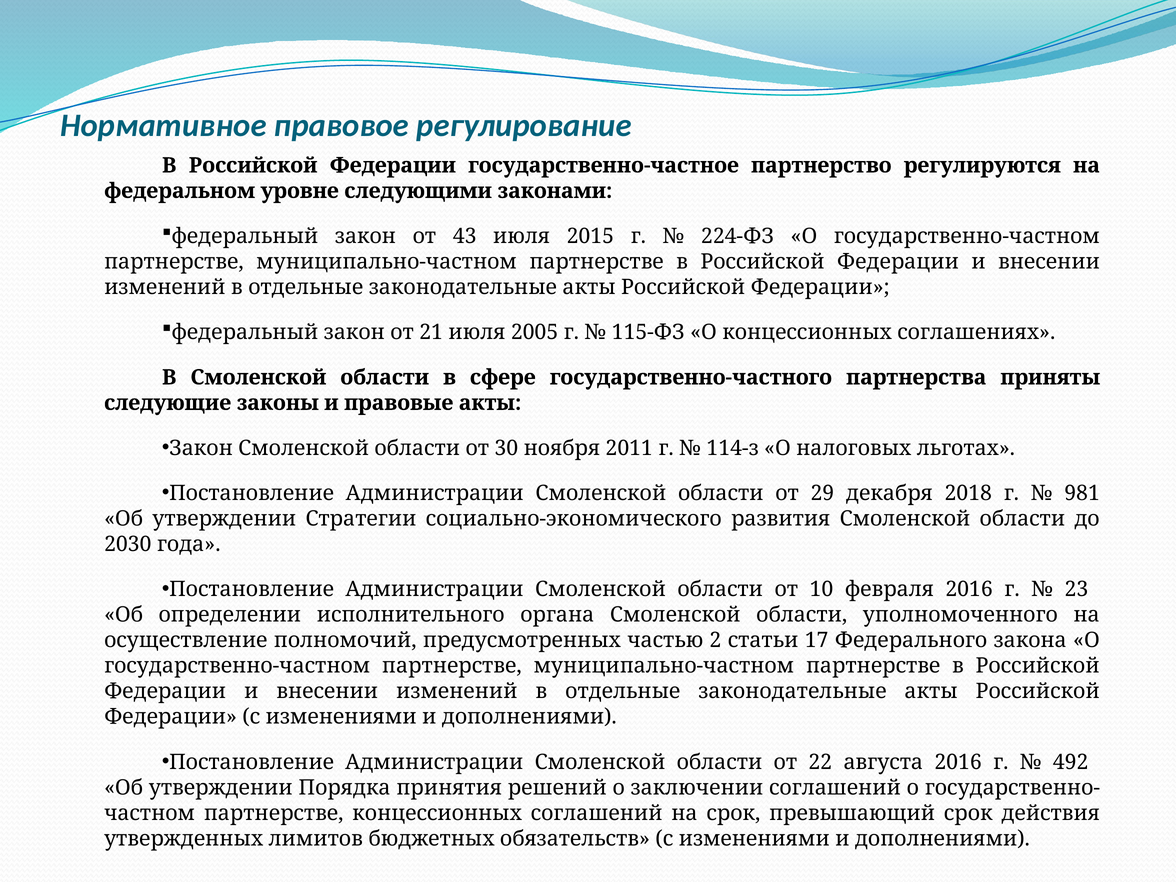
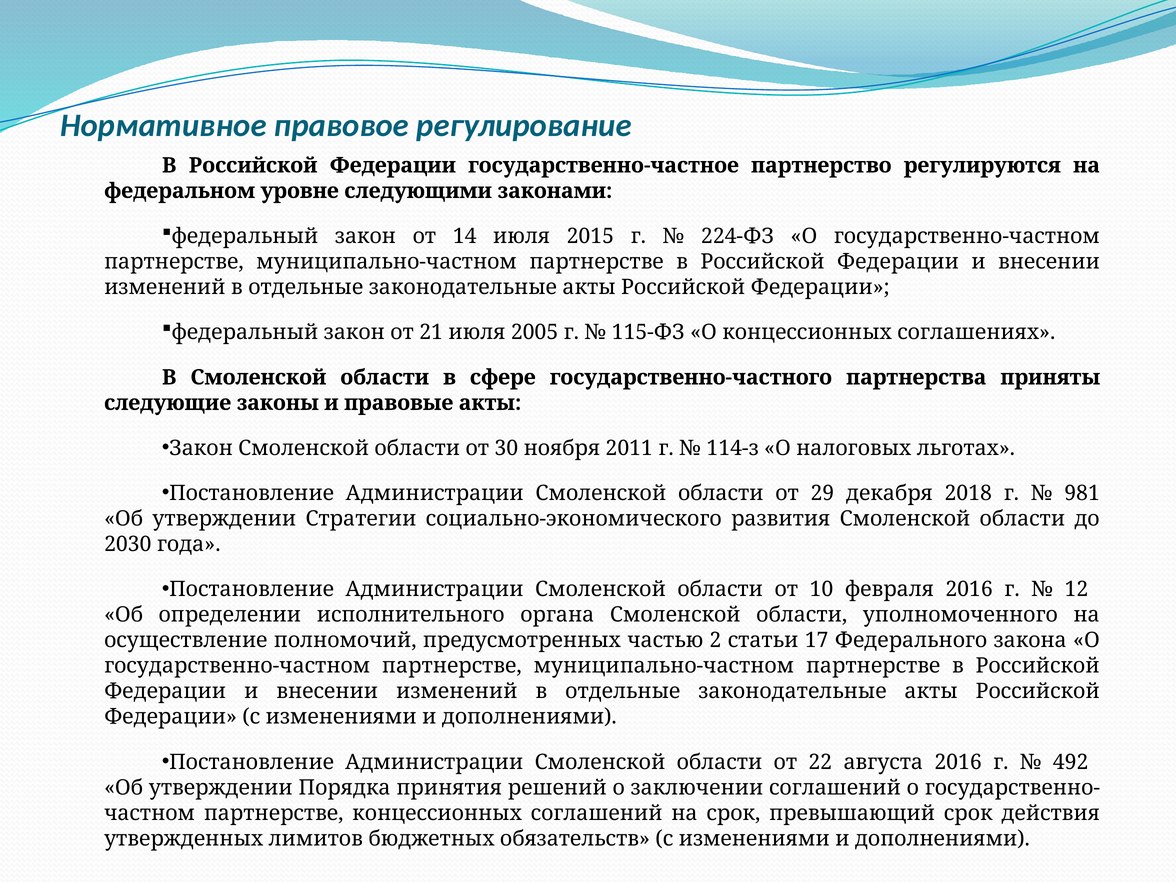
43: 43 -> 14
23: 23 -> 12
